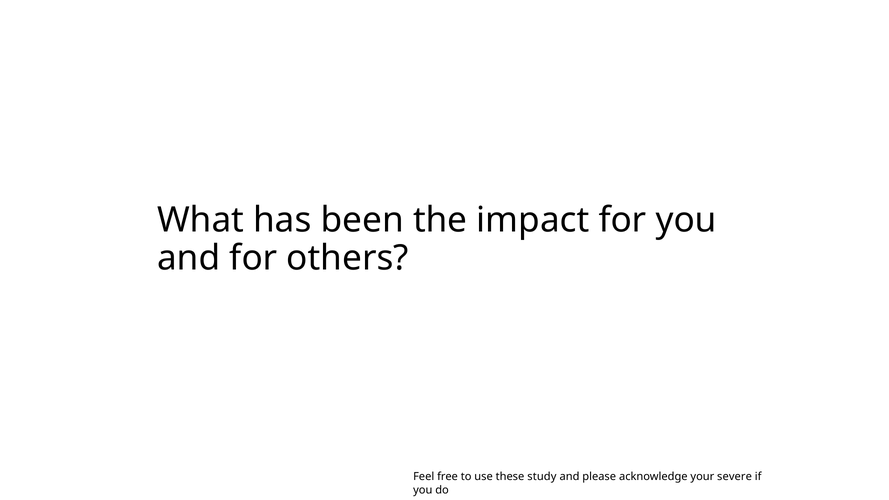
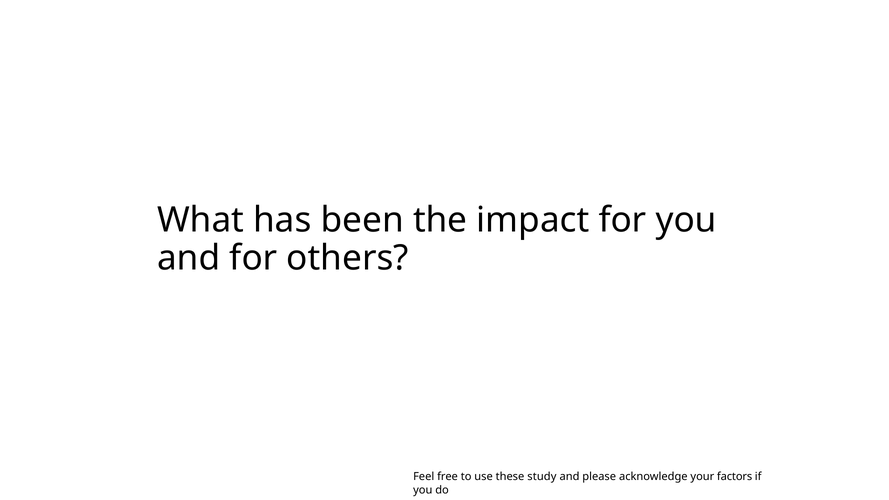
severe: severe -> factors
